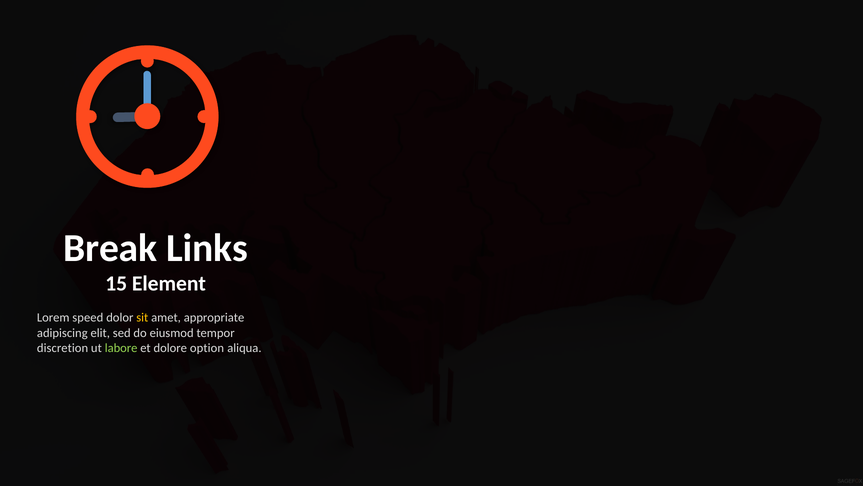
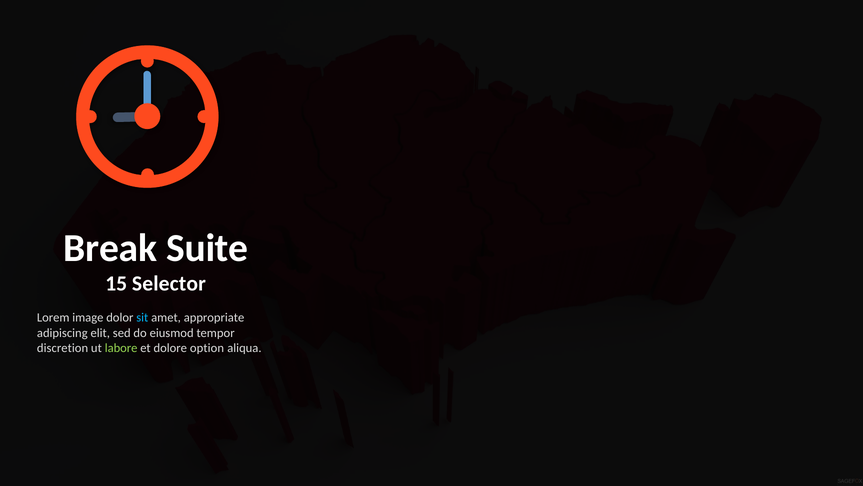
Links: Links -> Suite
Element: Element -> Selector
speed: speed -> image
sit colour: yellow -> light blue
